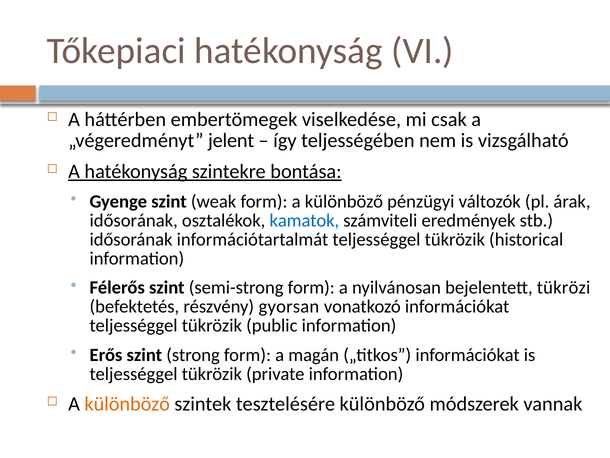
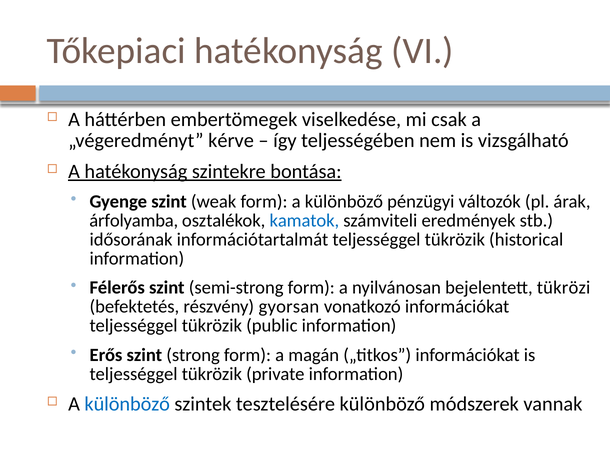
jelent: jelent -> kérve
idősorának at (134, 220): idősorának -> árfolyamba
különböző at (127, 404) colour: orange -> blue
